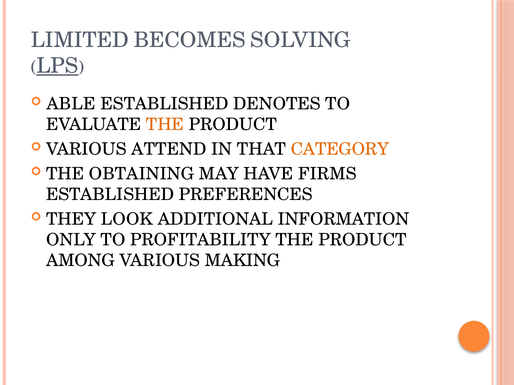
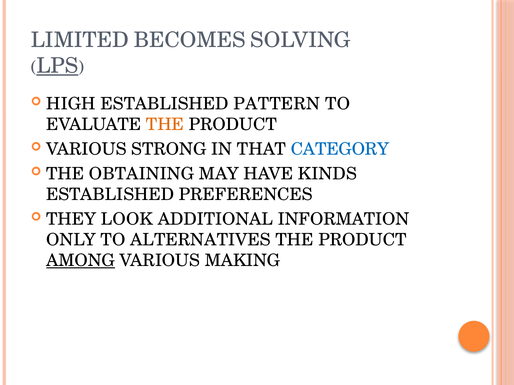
ABLE: ABLE -> HIGH
DENOTES: DENOTES -> PATTERN
ATTEND: ATTEND -> STRONG
CATEGORY colour: orange -> blue
FIRMS: FIRMS -> KINDS
PROFITABILITY: PROFITABILITY -> ALTERNATIVES
AMONG underline: none -> present
